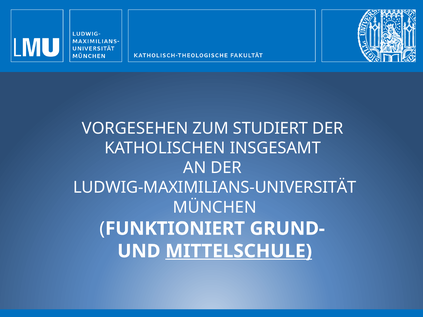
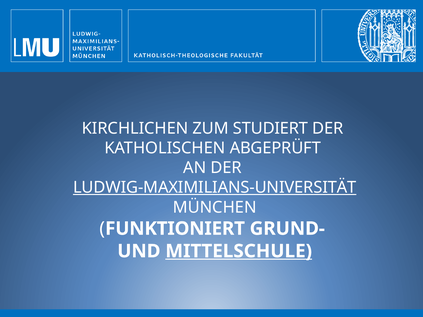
VORGESEHEN: VORGESEHEN -> KIRCHLICHEN
INSGESAMT: INSGESAMT -> ABGEPRÜFT
LUDWIG-MAXIMILIANS-UNIVERSITÄT underline: none -> present
